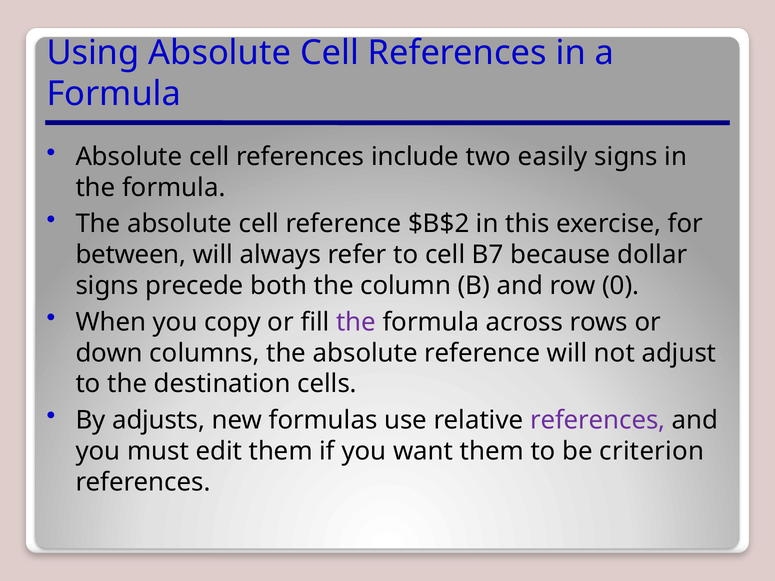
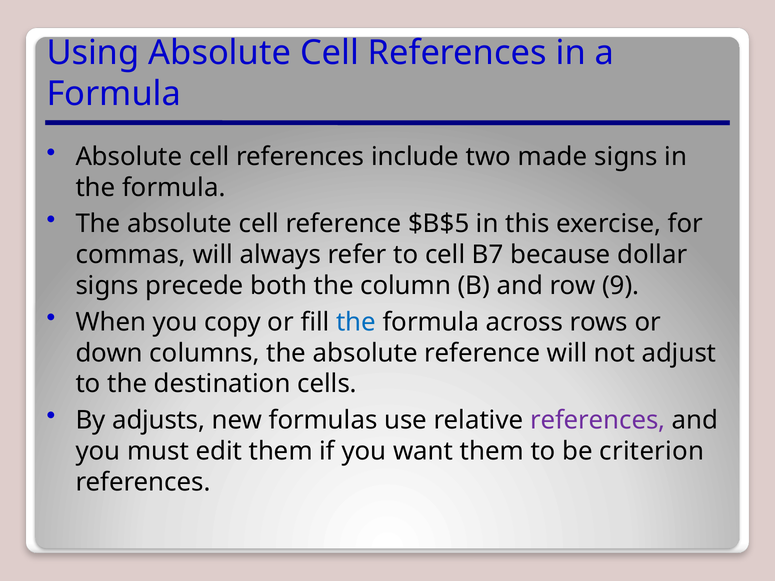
easily: easily -> made
$B$2: $B$2 -> $B$5
between: between -> commas
0: 0 -> 9
the at (356, 322) colour: purple -> blue
